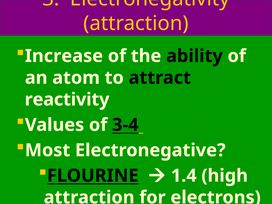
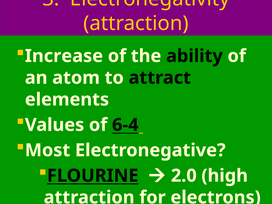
reactivity: reactivity -> elements
3-4: 3-4 -> 6-4
1.4: 1.4 -> 2.0
